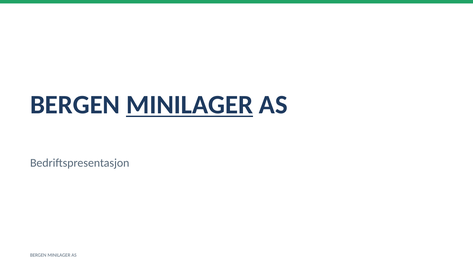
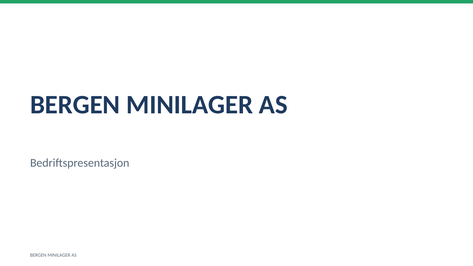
MINILAGER at (190, 105) underline: present -> none
